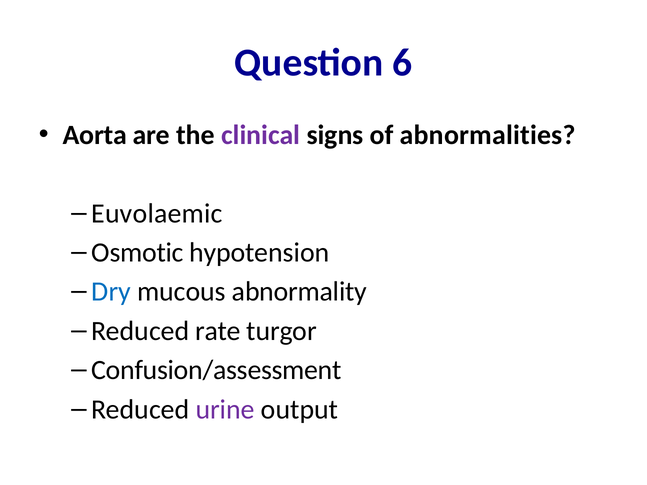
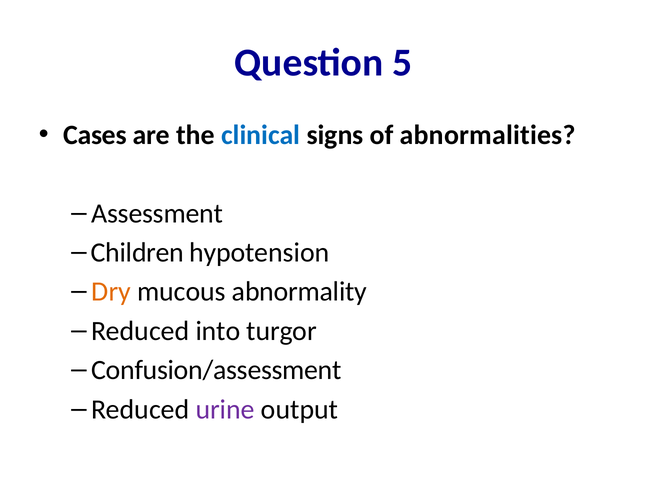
6: 6 -> 5
Aorta: Aorta -> Cases
clinical colour: purple -> blue
Euvolaemic: Euvolaemic -> Assessment
Osmotic: Osmotic -> Children
Dry colour: blue -> orange
rate: rate -> into
